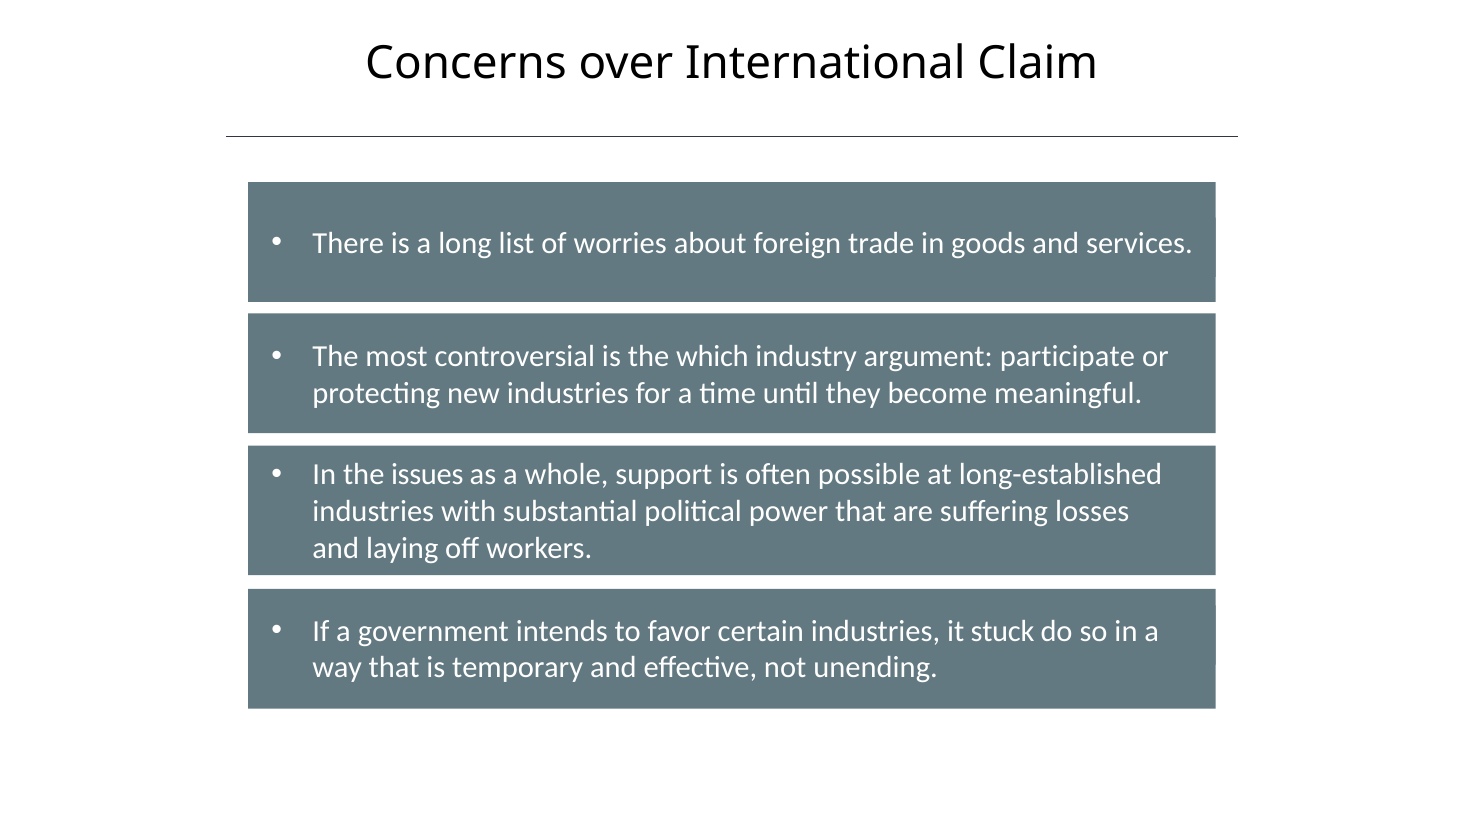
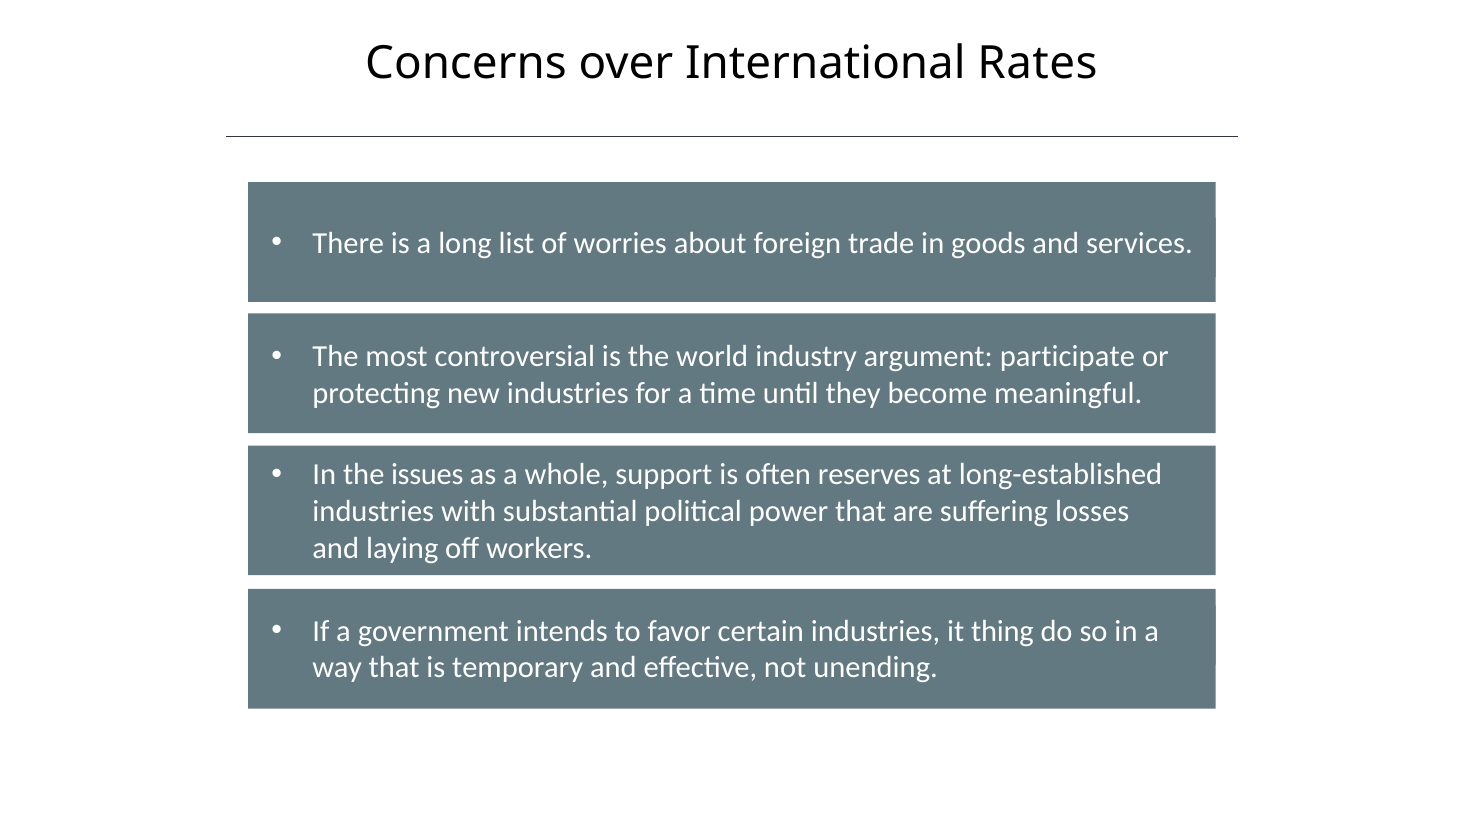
Claim: Claim -> Rates
which: which -> world
possible: possible -> reserves
stuck: stuck -> thing
